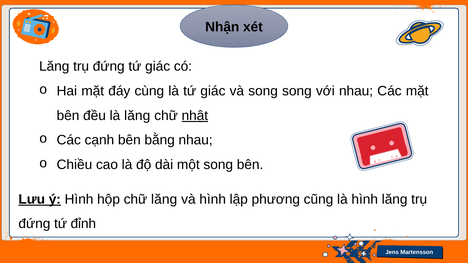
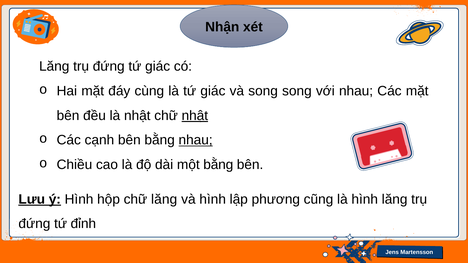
là lăng: lăng -> nhật
nhau at (196, 140) underline: none -> present
một song: song -> bằng
